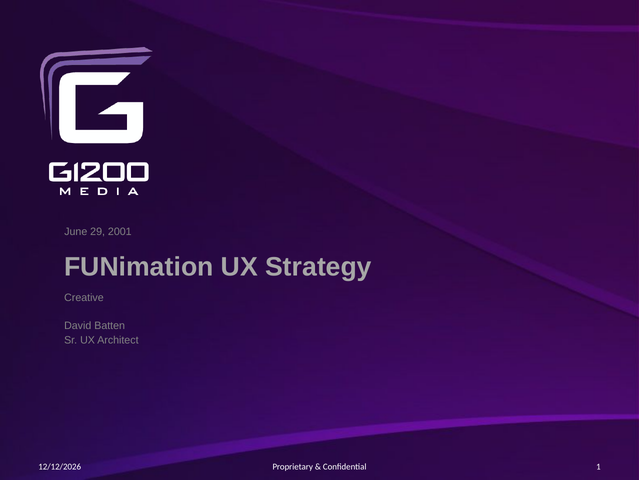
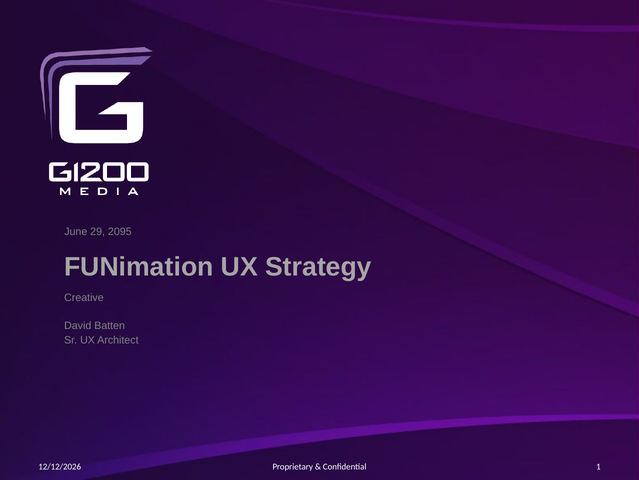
2001: 2001 -> 2095
